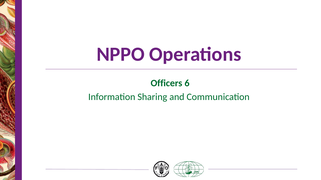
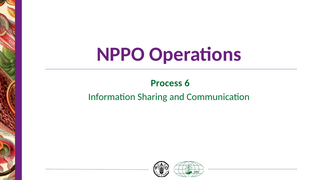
Officers: Officers -> Process
